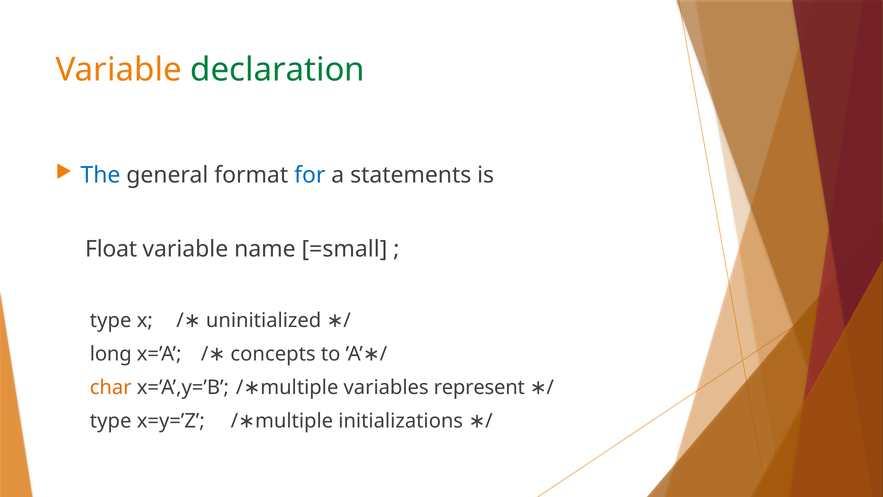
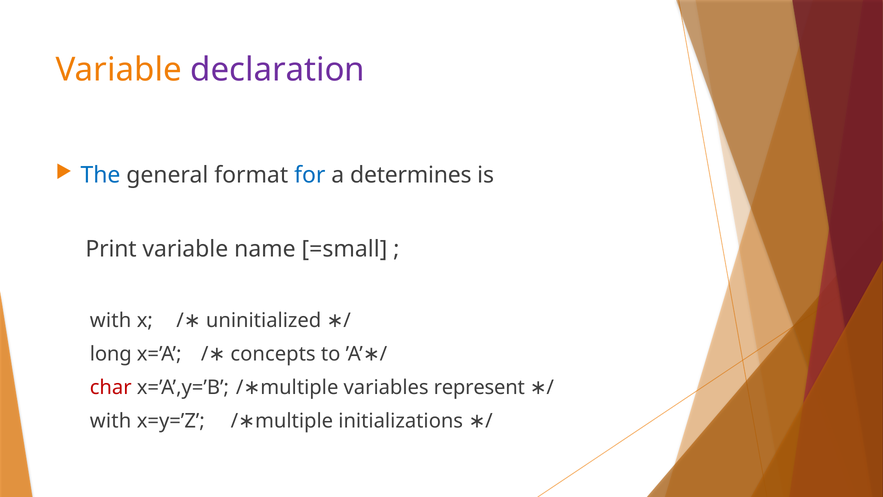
declaration colour: green -> purple
statements: statements -> determines
Float: Float -> Print
type at (111, 321): type -> with
char colour: orange -> red
type at (111, 421): type -> with
